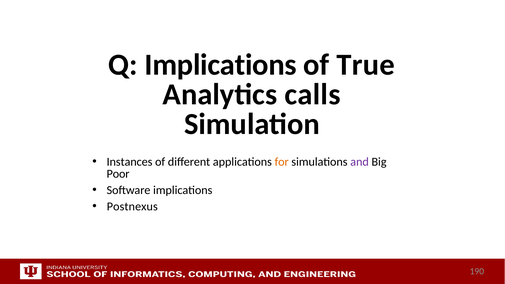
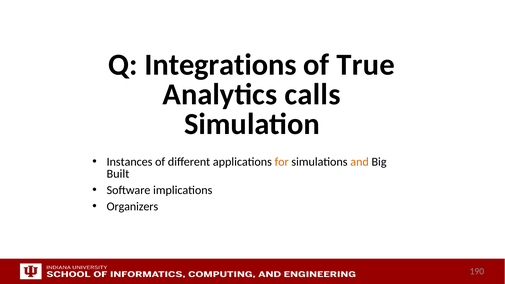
Q Implications: Implications -> Integrations
and colour: purple -> orange
Poor: Poor -> Built
Postnexus: Postnexus -> Organizers
